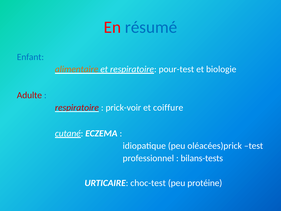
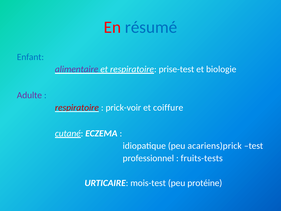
alimentaire colour: orange -> purple
pour-test: pour-test -> prise-test
Adulte colour: red -> purple
oléacées)prick: oléacées)prick -> acariens)prick
bilans-tests: bilans-tests -> fruits-tests
choc-test: choc-test -> mois-test
